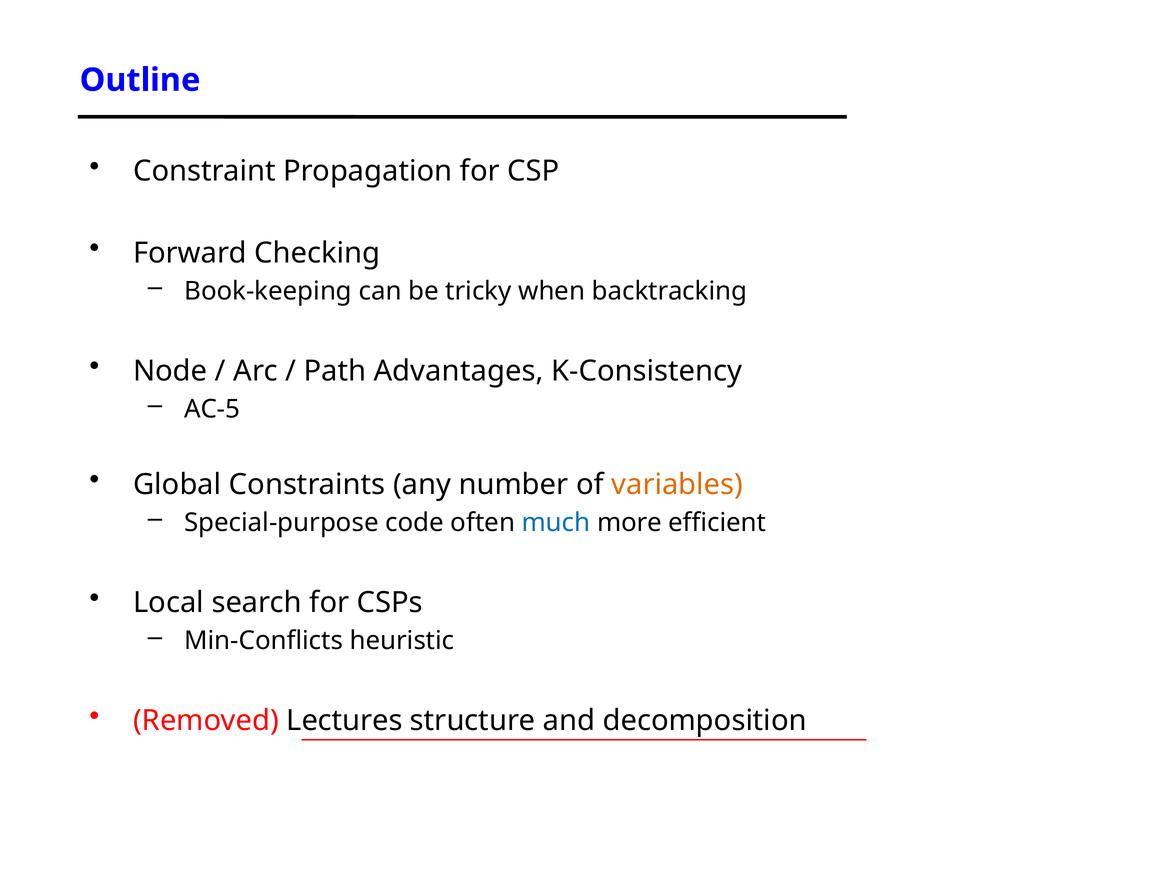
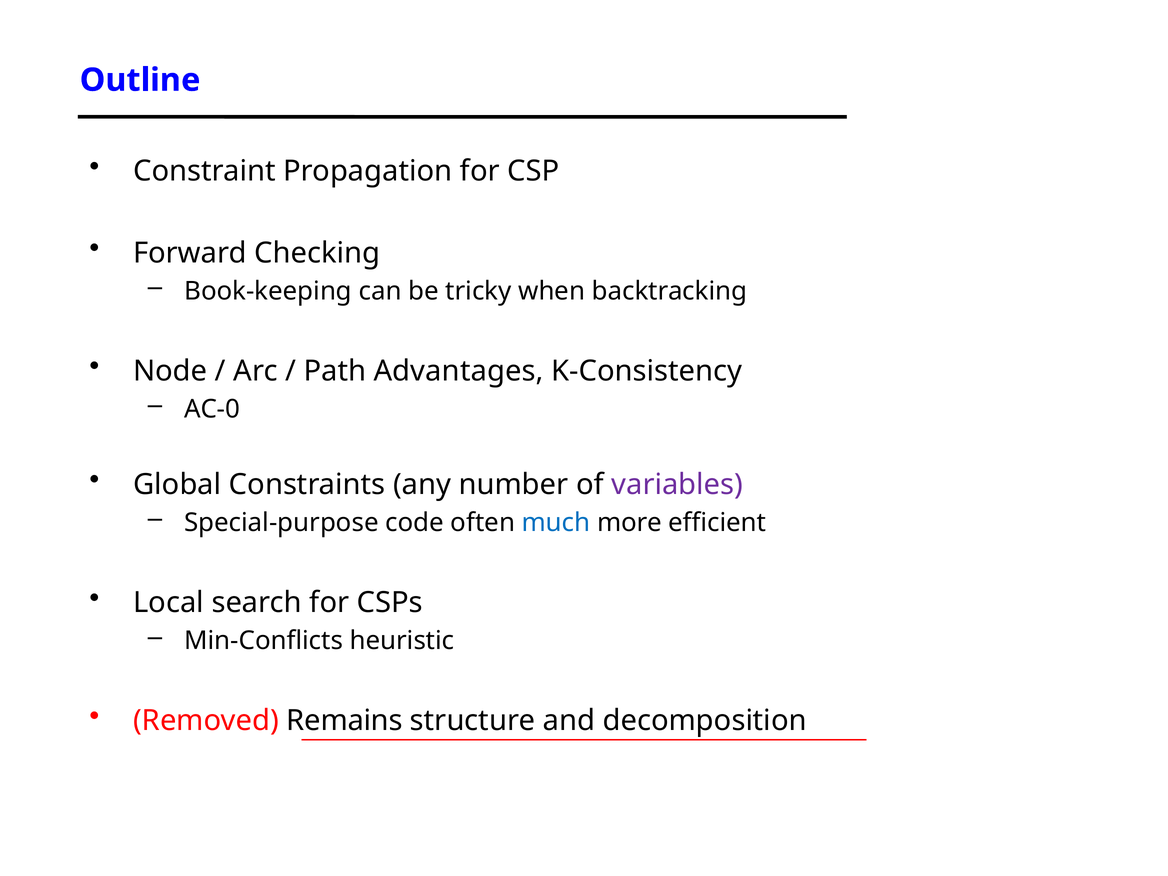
AC-5: AC-5 -> AC-0
variables colour: orange -> purple
Lectures: Lectures -> Remains
